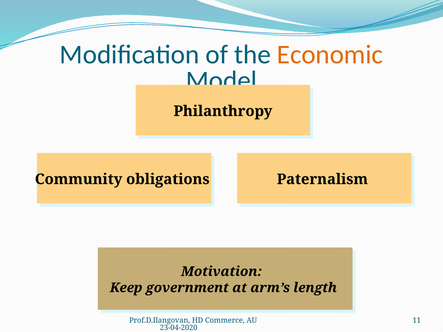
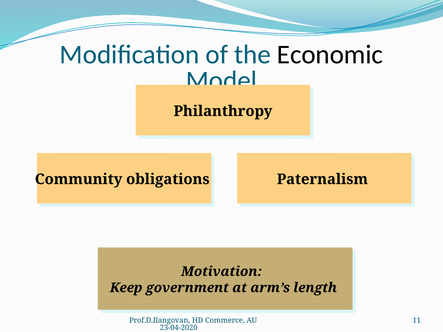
Economic colour: orange -> black
